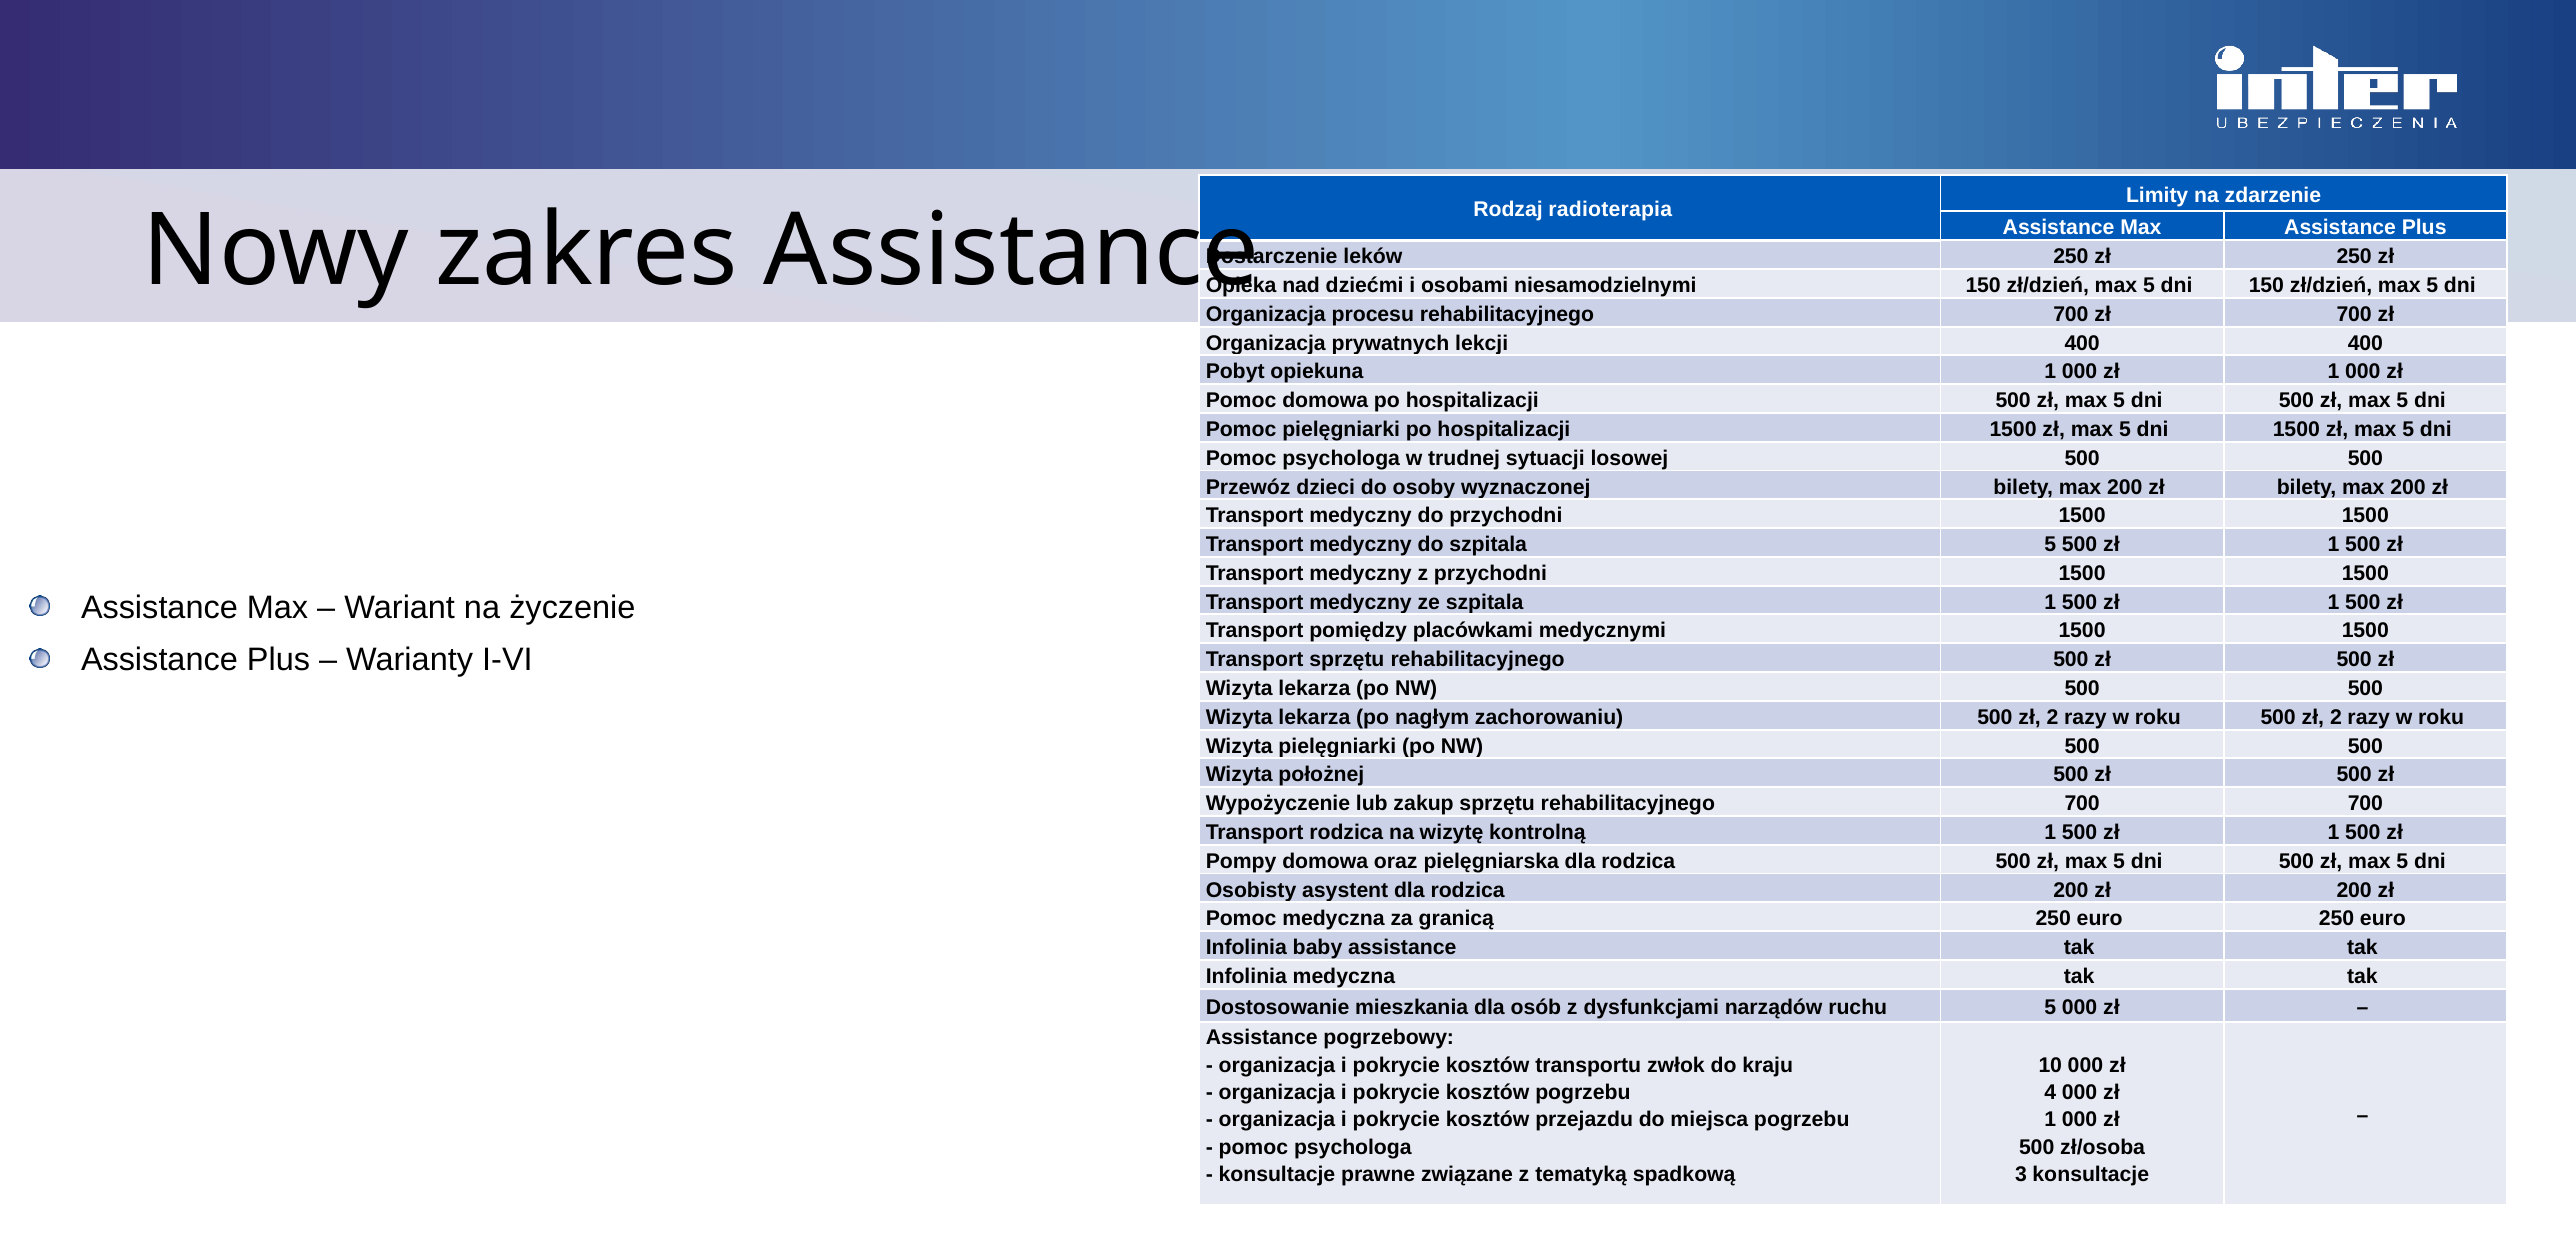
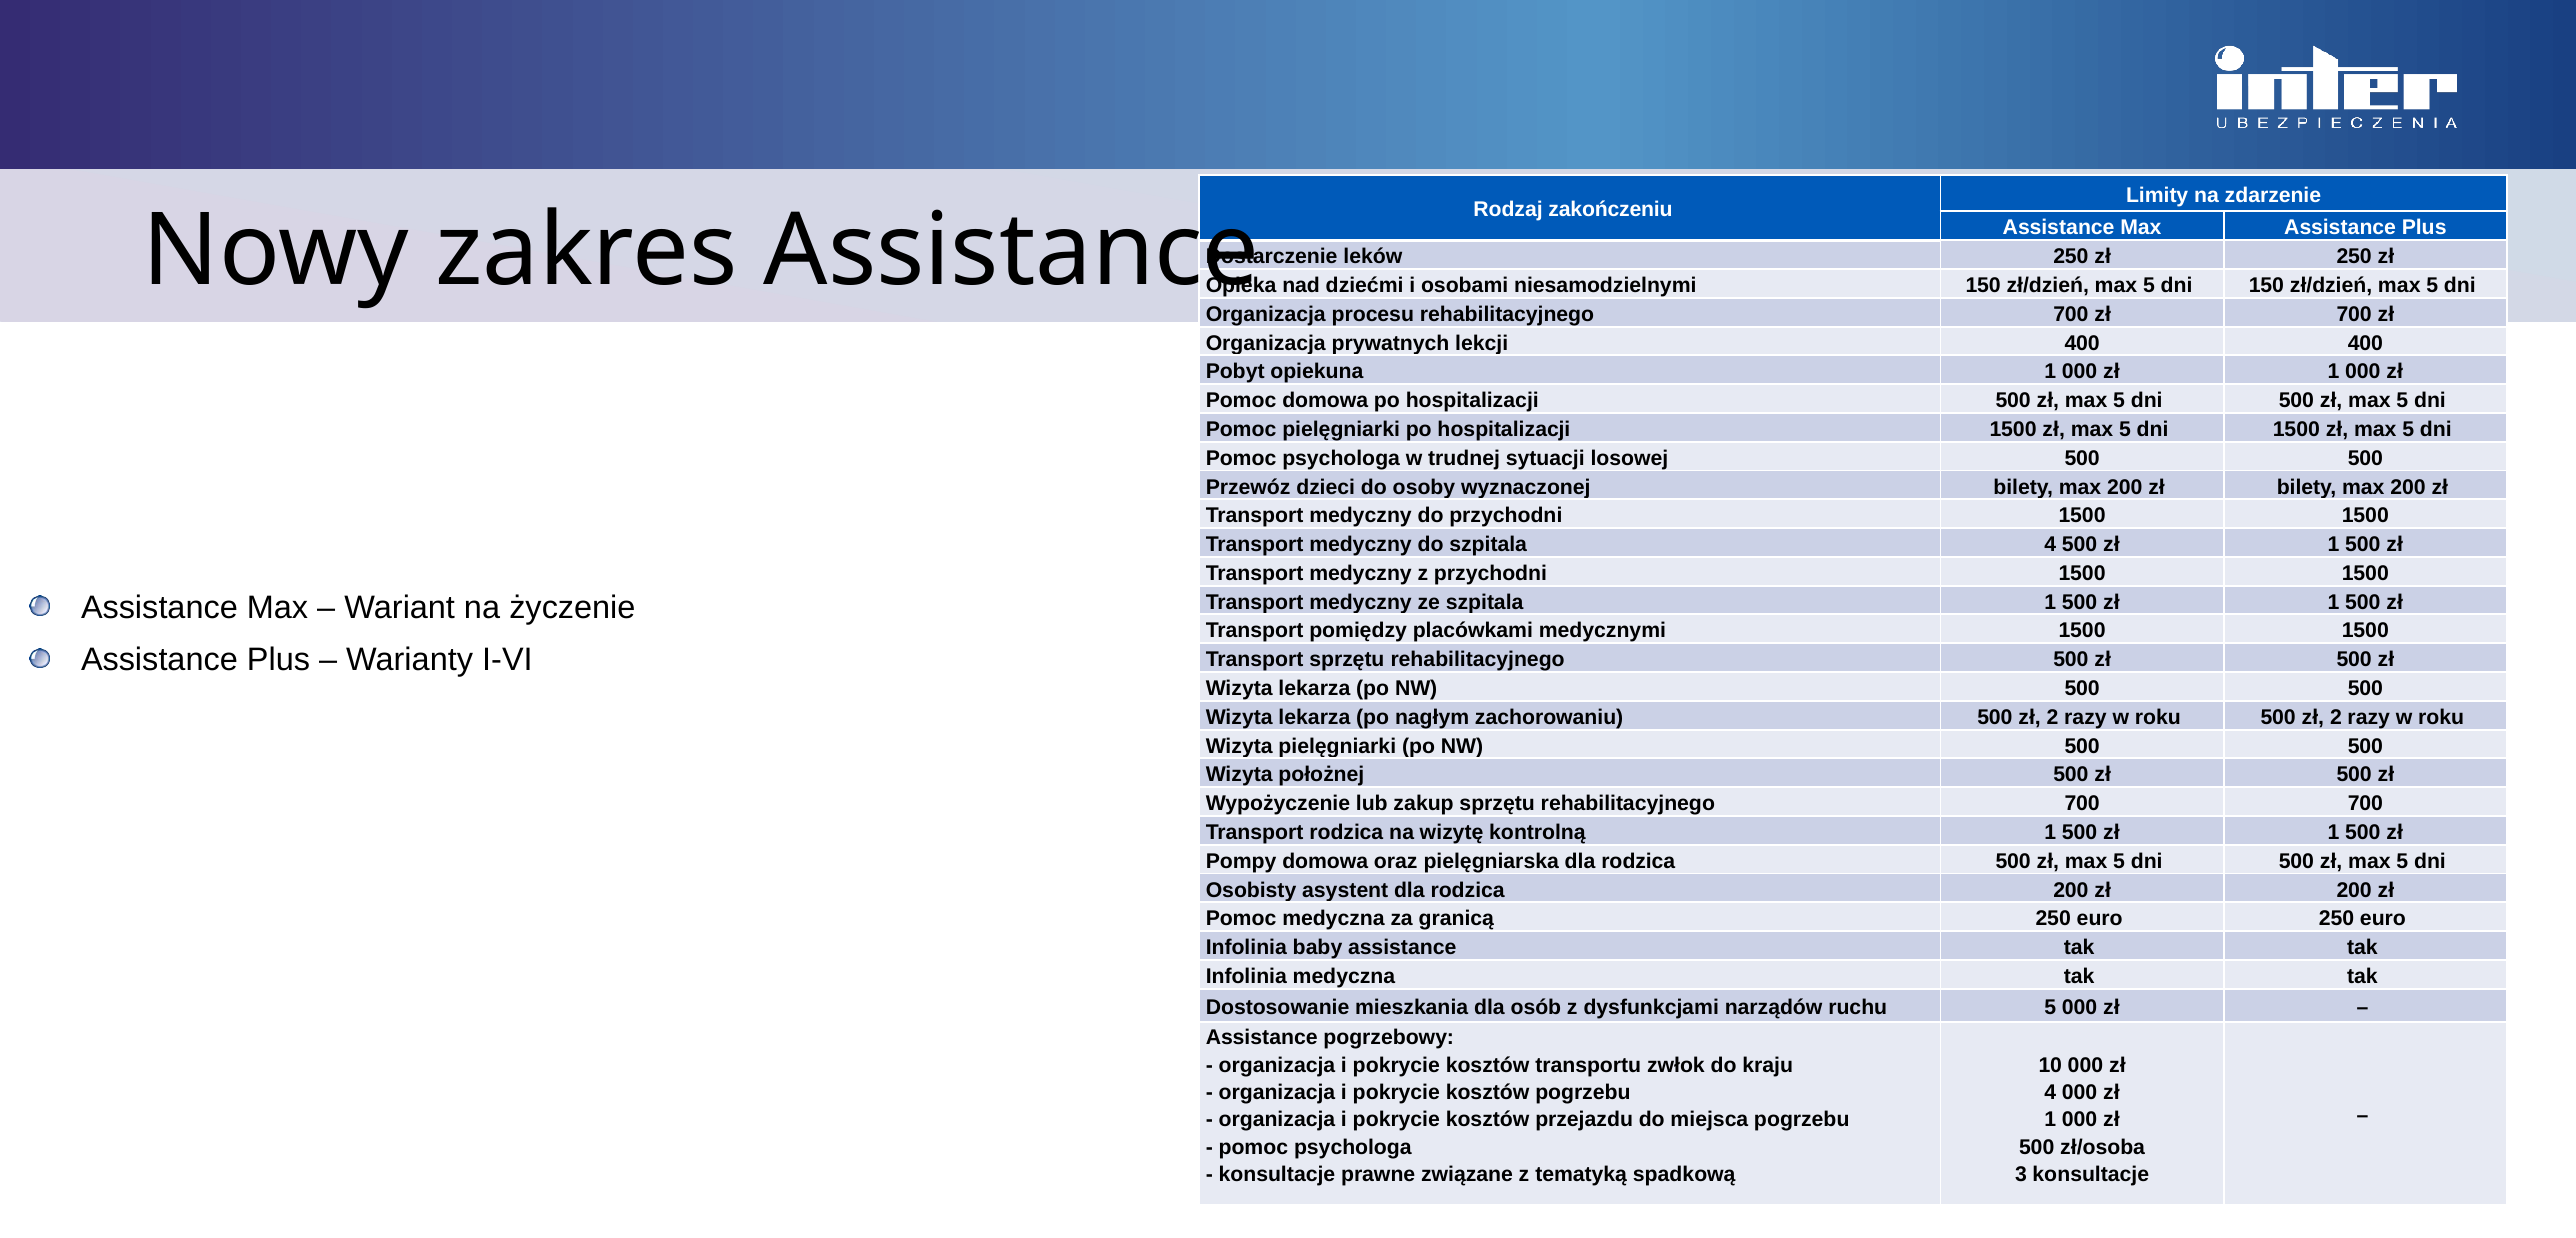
radioterapia: radioterapia -> zakończeniu
szpitala 5: 5 -> 4
